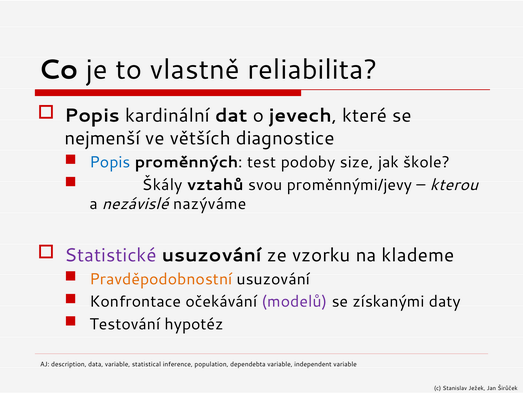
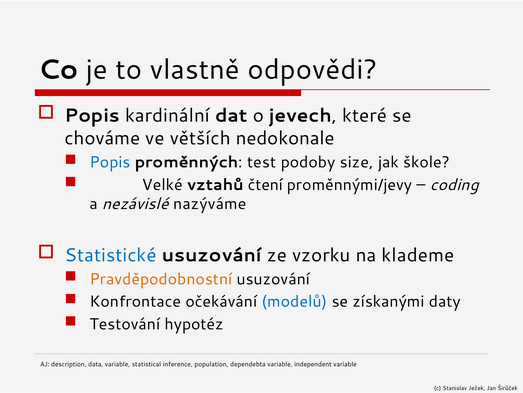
reliabilita: reliabilita -> odpovědi
nejmenší: nejmenší -> chováme
diagnostice: diagnostice -> nedokonale
Škály: Škály -> Velké
svou: svou -> čtení
kterou: kterou -> coding
Statistické colour: purple -> blue
modelů colour: purple -> blue
